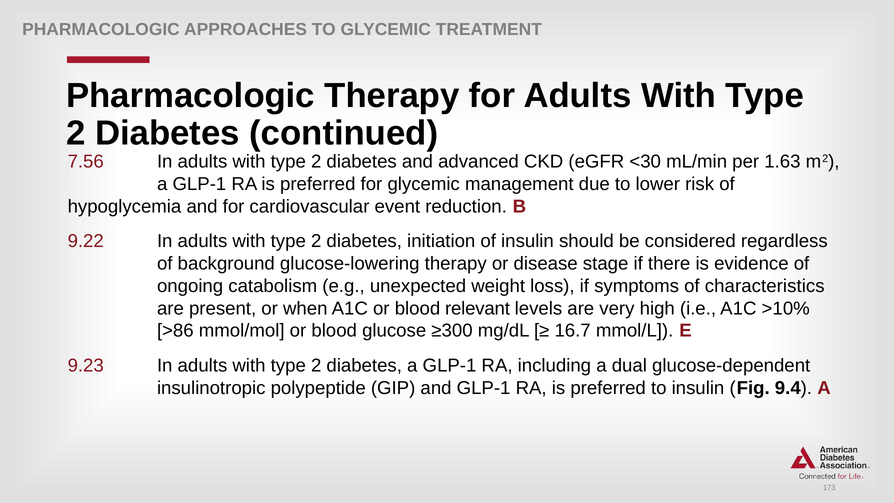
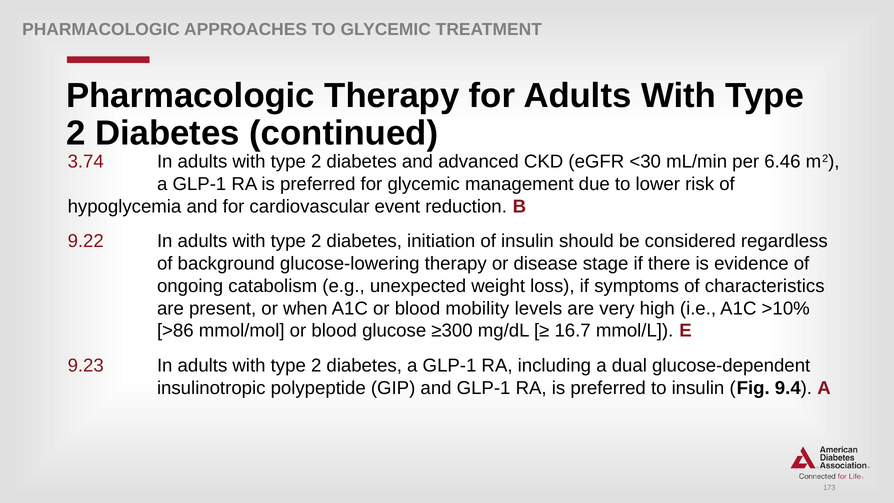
7.56: 7.56 -> 3.74
1.63: 1.63 -> 6.46
relevant: relevant -> mobility
